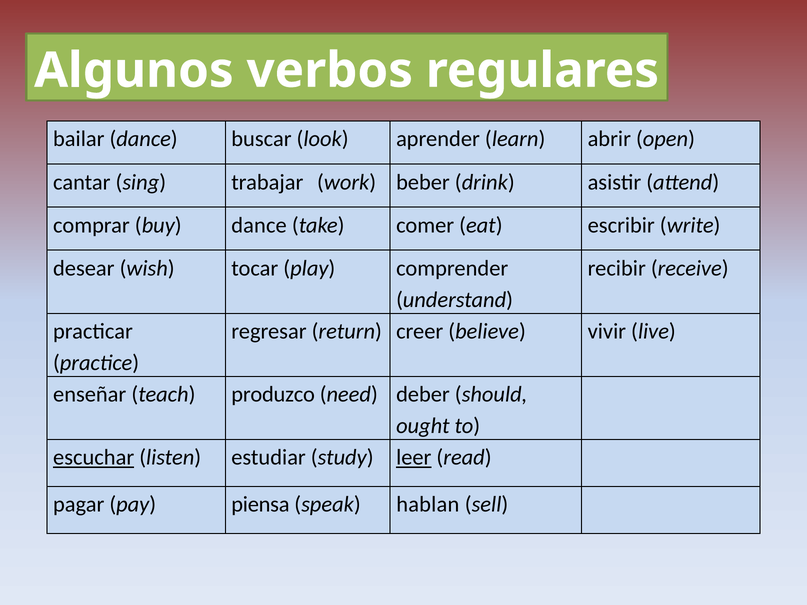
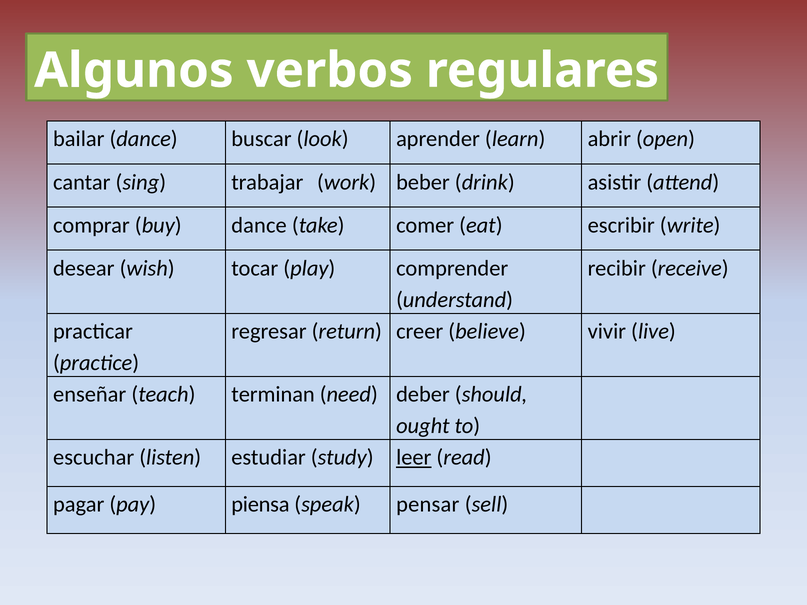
produzco: produzco -> terminan
escuchar underline: present -> none
hablan: hablan -> pensar
